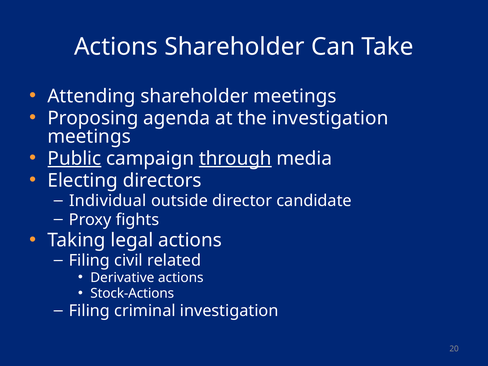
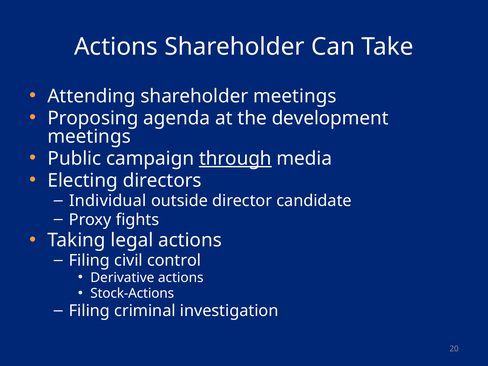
the investigation: investigation -> development
Public underline: present -> none
related: related -> control
